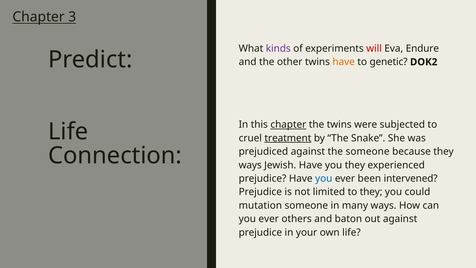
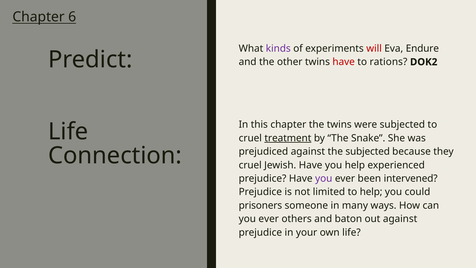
3: 3 -> 6
have at (344, 62) colour: orange -> red
genetic: genetic -> rations
chapter at (288, 125) underline: present -> none
the someone: someone -> subjected
ways at (250, 165): ways -> cruel
you they: they -> help
you at (324, 178) colour: blue -> purple
to they: they -> help
mutation: mutation -> prisoners
